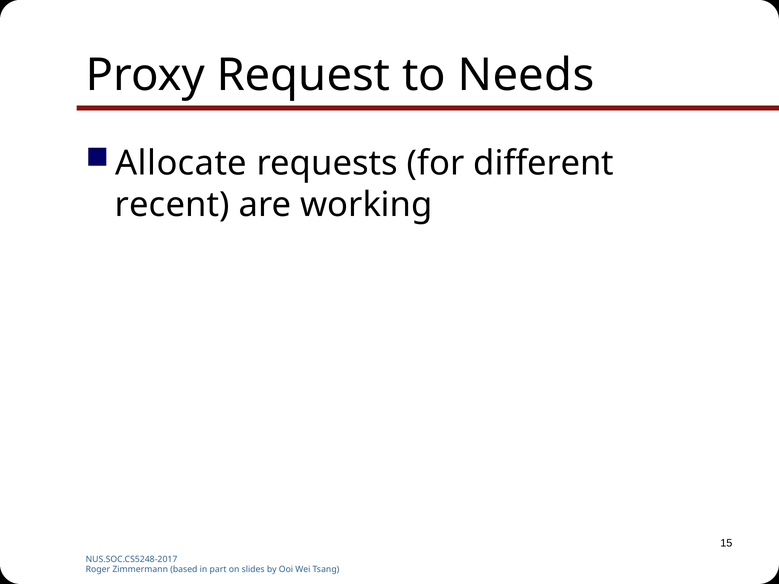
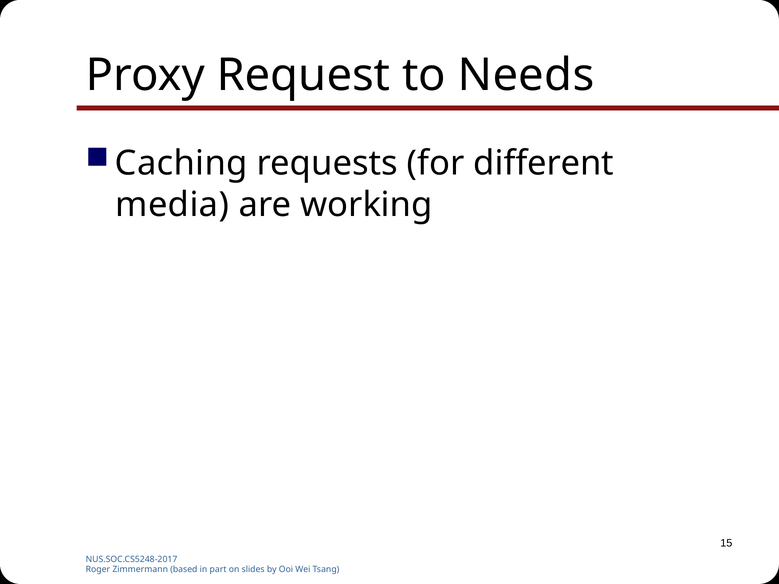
Allocate: Allocate -> Caching
recent: recent -> media
